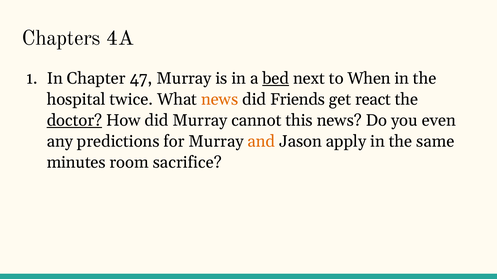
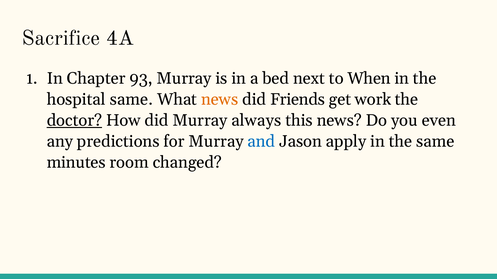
Chapters: Chapters -> Sacrifice
47: 47 -> 93
bed underline: present -> none
hospital twice: twice -> same
react: react -> work
cannot: cannot -> always
and colour: orange -> blue
sacrifice: sacrifice -> changed
